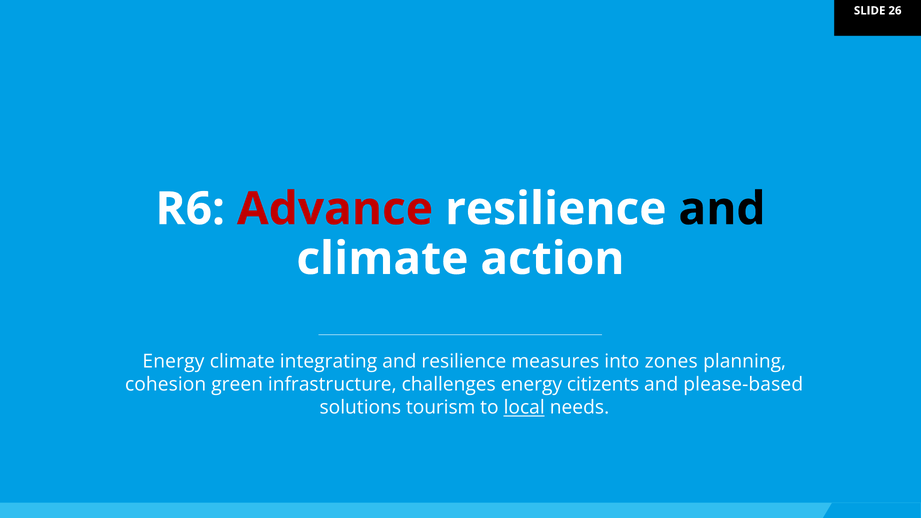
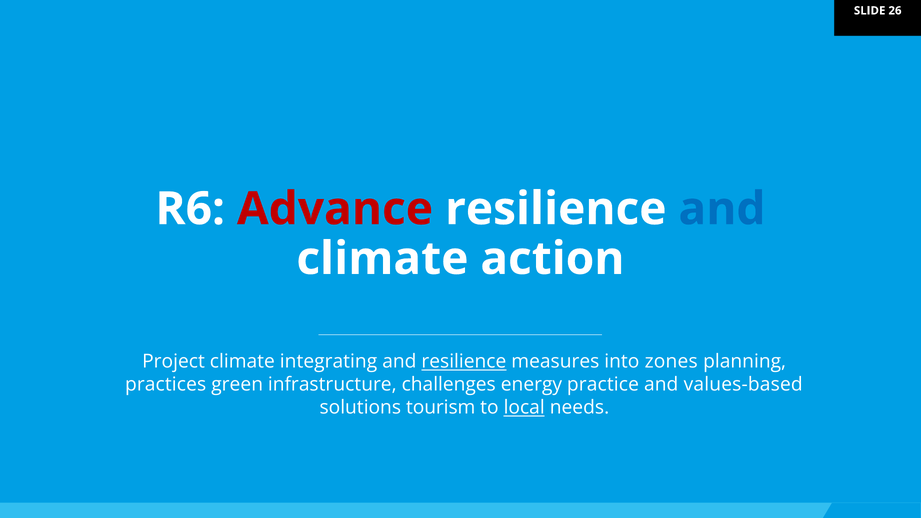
and at (722, 209) colour: black -> blue
Energy at (173, 362): Energy -> Project
resilience at (464, 362) underline: none -> present
cohesion: cohesion -> practices
citizents: citizents -> practice
please-based: please-based -> values-based
